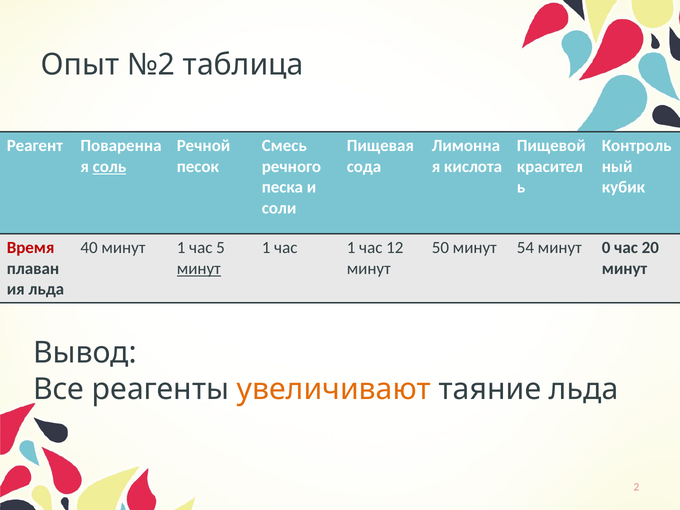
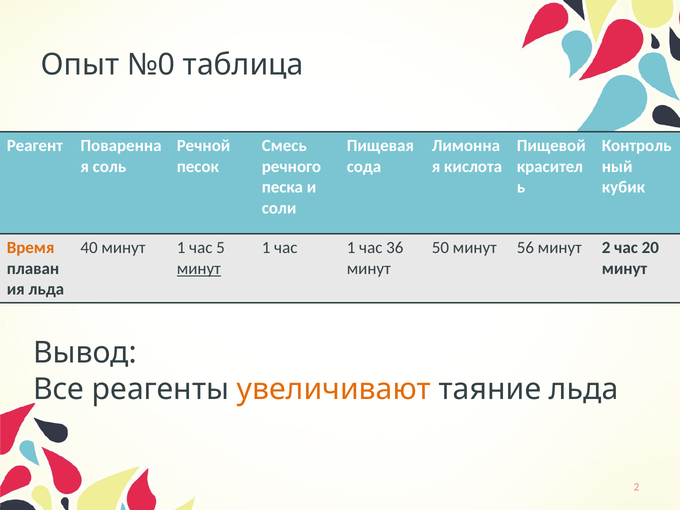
№2: №2 -> №0
соль underline: present -> none
Время colour: red -> orange
12: 12 -> 36
54: 54 -> 56
минут 0: 0 -> 2
